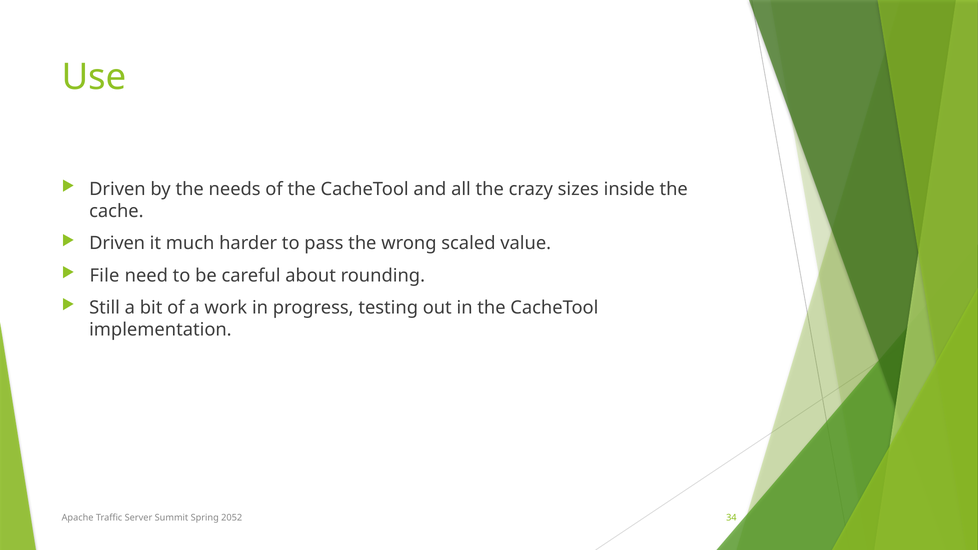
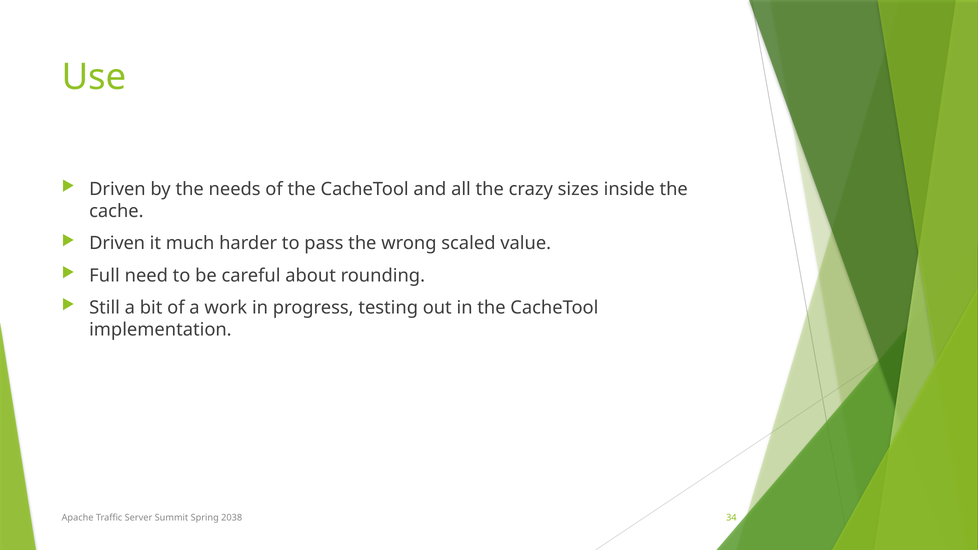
File: File -> Full
2052: 2052 -> 2038
